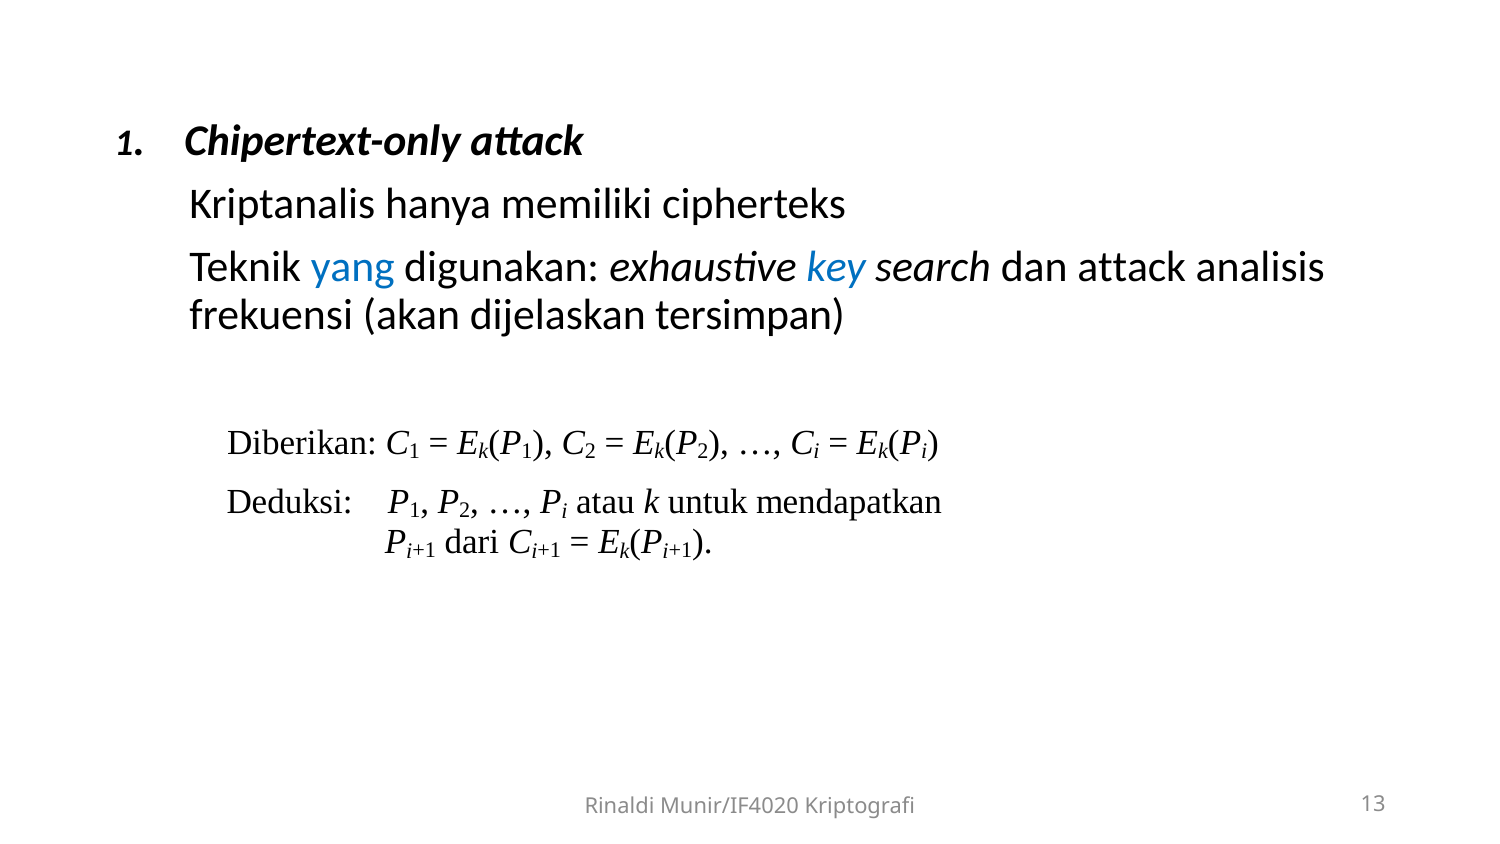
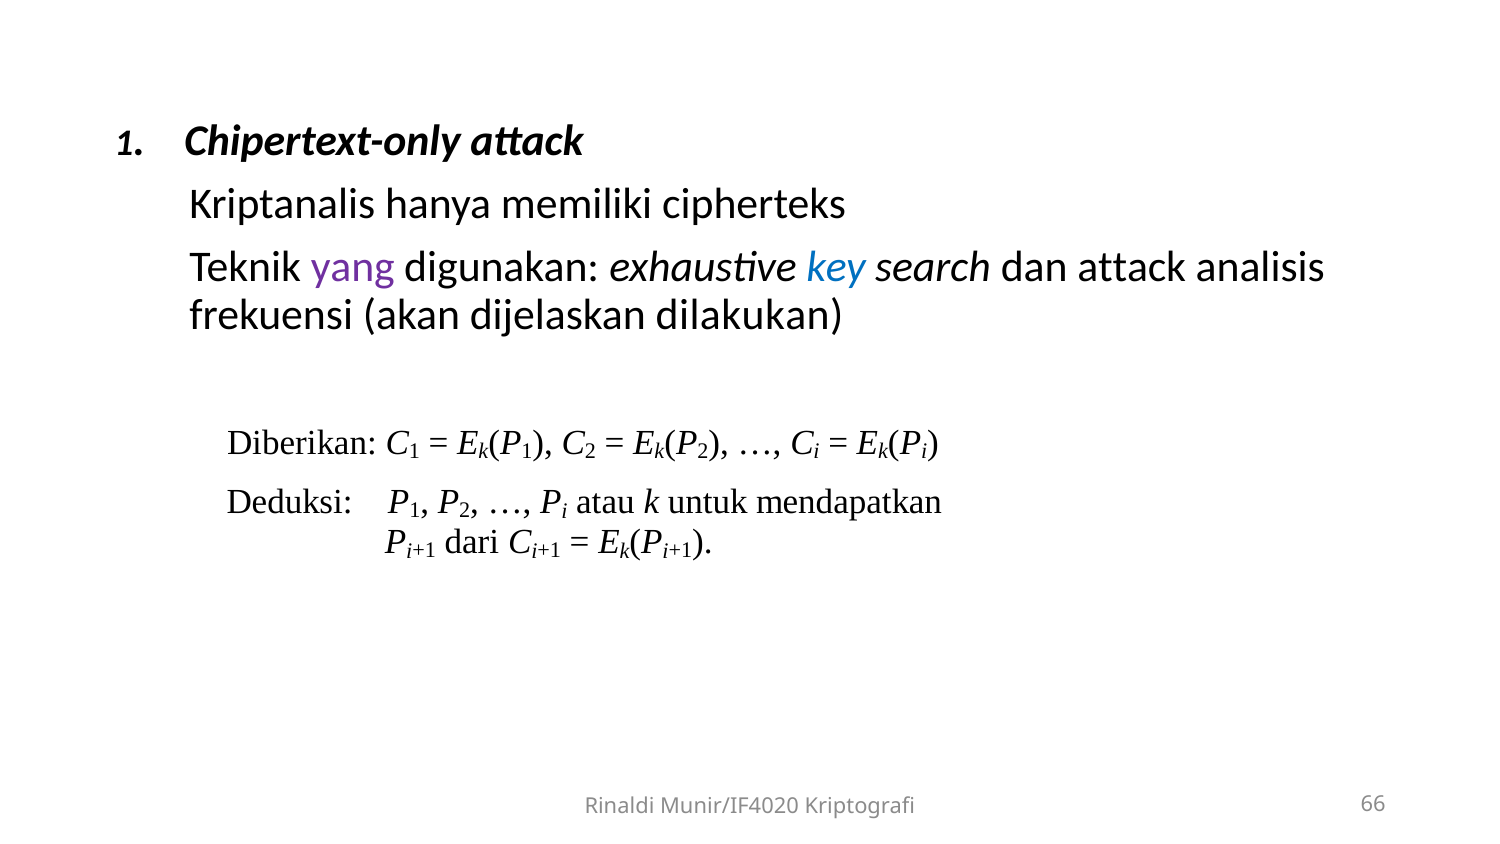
yang colour: blue -> purple
tersimpan: tersimpan -> dilakukan
13: 13 -> 66
